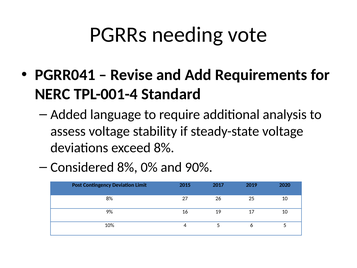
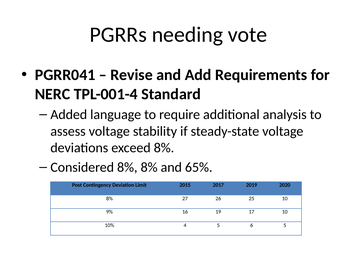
8% 0%: 0% -> 8%
90%: 90% -> 65%
